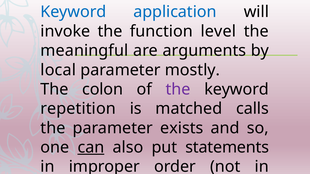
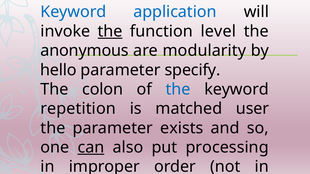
the at (110, 31) underline: none -> present
meaningful: meaningful -> anonymous
arguments: arguments -> modularity
local: local -> hello
mostly: mostly -> specify
the at (178, 89) colour: purple -> blue
calls: calls -> user
statements: statements -> processing
